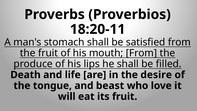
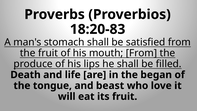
18:20-11: 18:20-11 -> 18:20-83
desire: desire -> began
